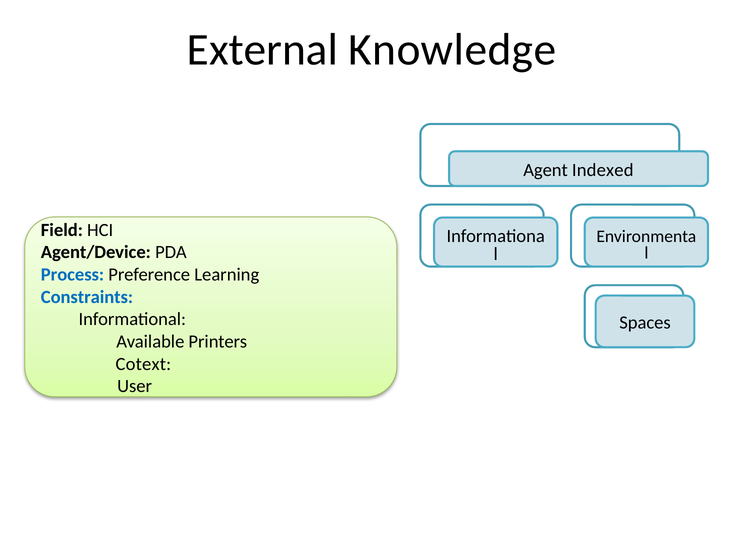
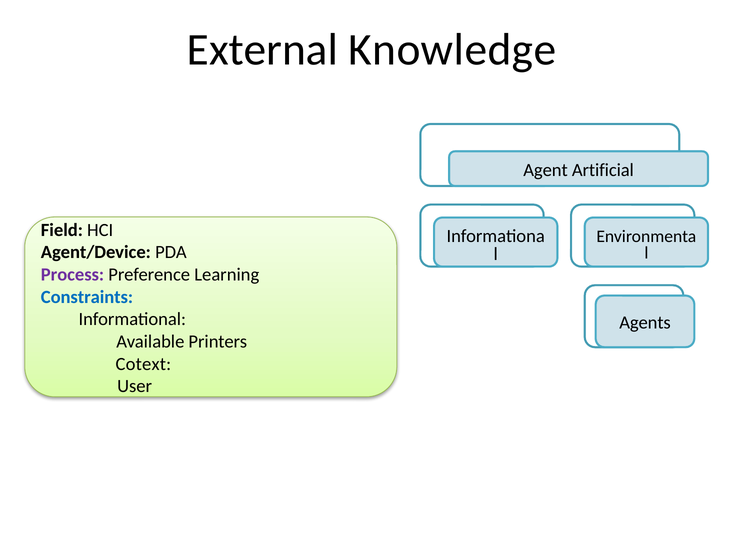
Indexed: Indexed -> Artificial
Process colour: blue -> purple
Spaces: Spaces -> Agents
